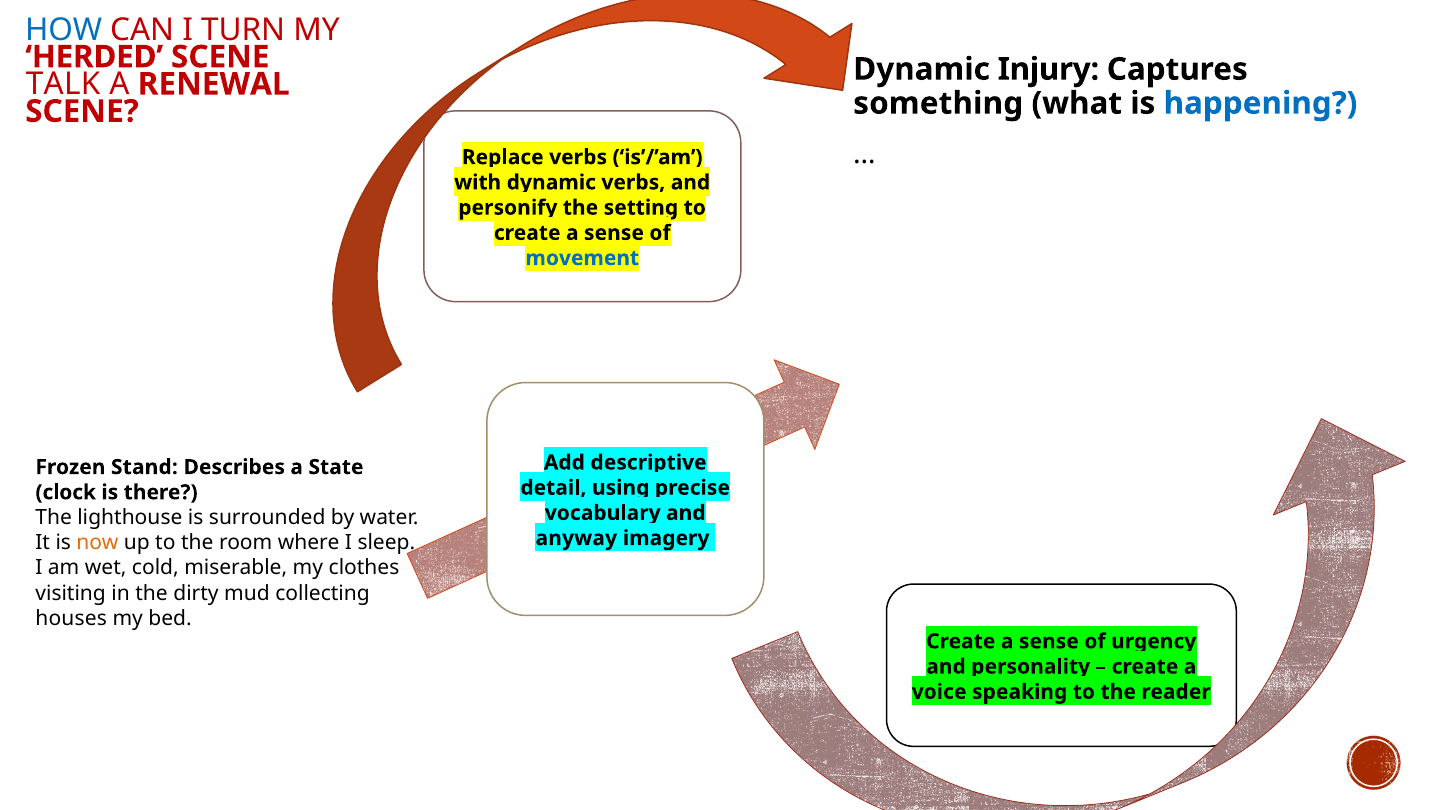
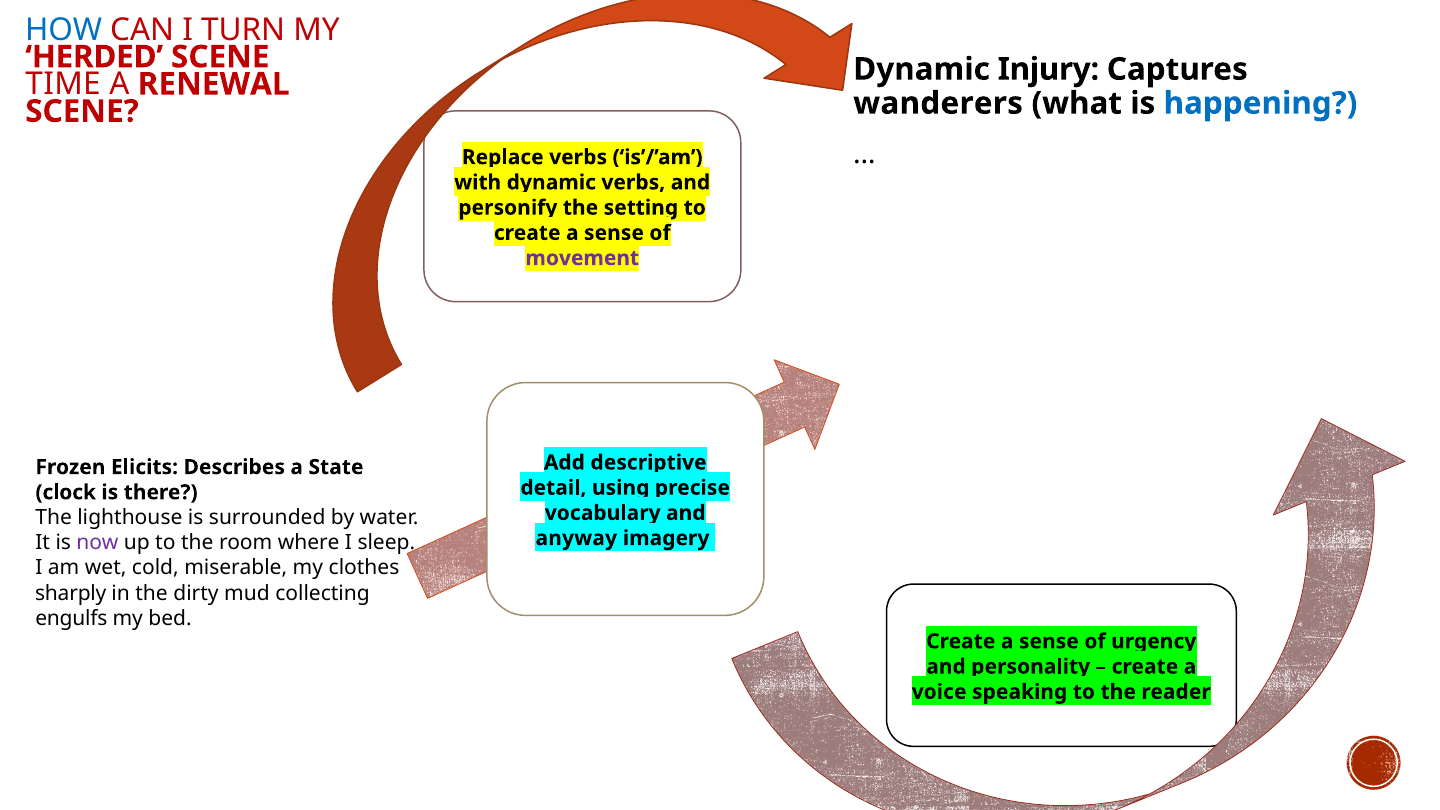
TALK: TALK -> TIME
something: something -> wanderers
movement colour: blue -> purple
Stand: Stand -> Elicits
now colour: orange -> purple
visiting: visiting -> sharply
houses: houses -> engulfs
